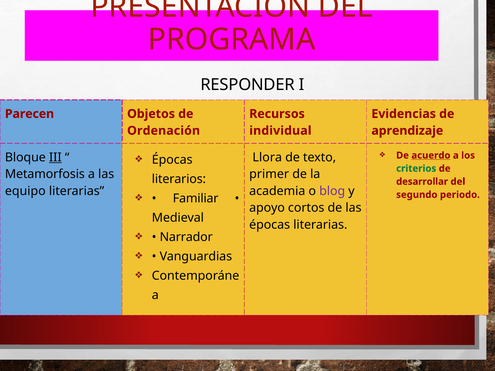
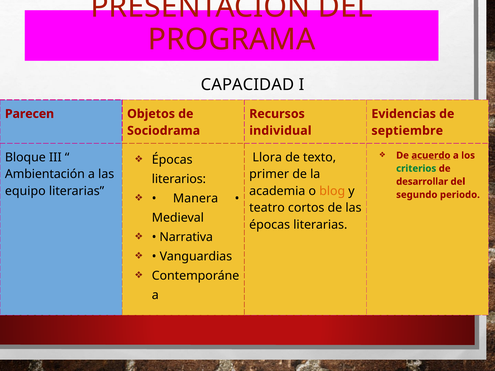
RESPONDER: RESPONDER -> CAPACIDAD
Ordenación: Ordenación -> Sociodrama
aprendizaje: aprendizaje -> septiembre
III underline: present -> none
Metamorfosis: Metamorfosis -> Ambientación
blog colour: purple -> orange
Familiar: Familiar -> Manera
apoyo: apoyo -> teatro
Narrador: Narrador -> Narrativa
